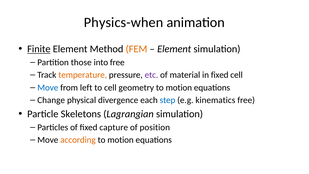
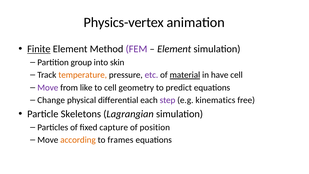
Physics-when: Physics-when -> Physics-vertex
FEM colour: orange -> purple
those: those -> group
into free: free -> skin
material underline: none -> present
in fixed: fixed -> have
Move at (48, 88) colour: blue -> purple
left: left -> like
motion at (179, 88): motion -> predict
divergence: divergence -> differential
step colour: blue -> purple
motion at (121, 140): motion -> frames
